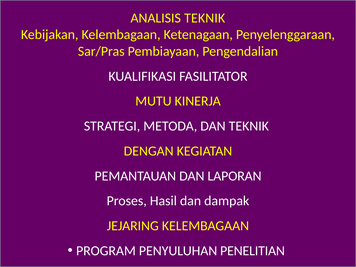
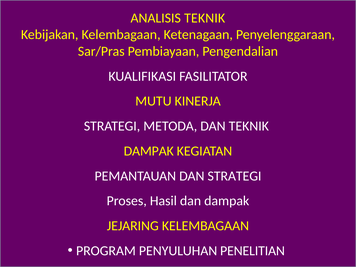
DENGAN at (149, 151): DENGAN -> DAMPAK
DAN LAPORAN: LAPORAN -> STRATEGI
